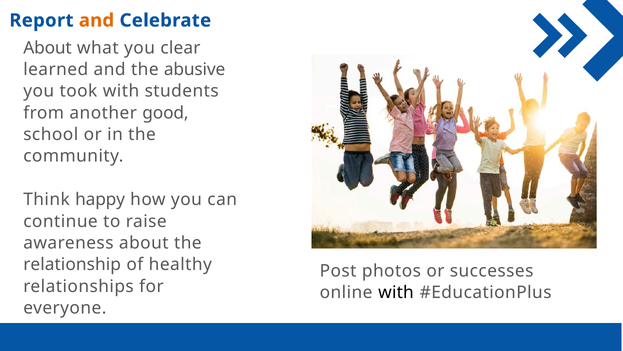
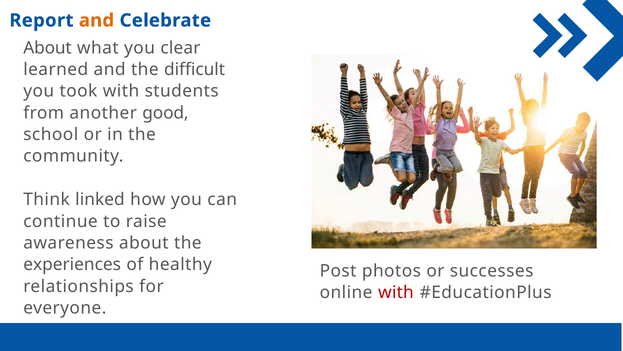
abusive: abusive -> difficult
happy: happy -> linked
relationship: relationship -> experiences
with at (396, 292) colour: black -> red
